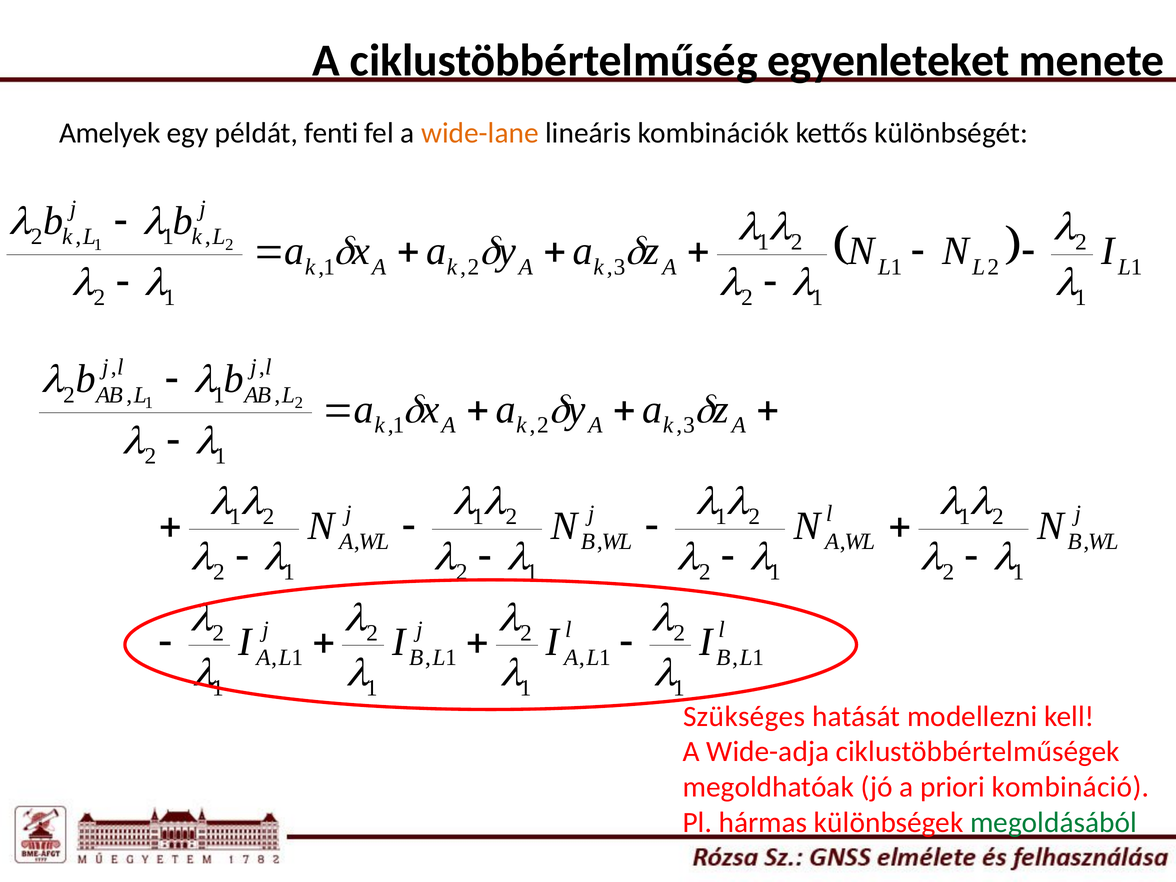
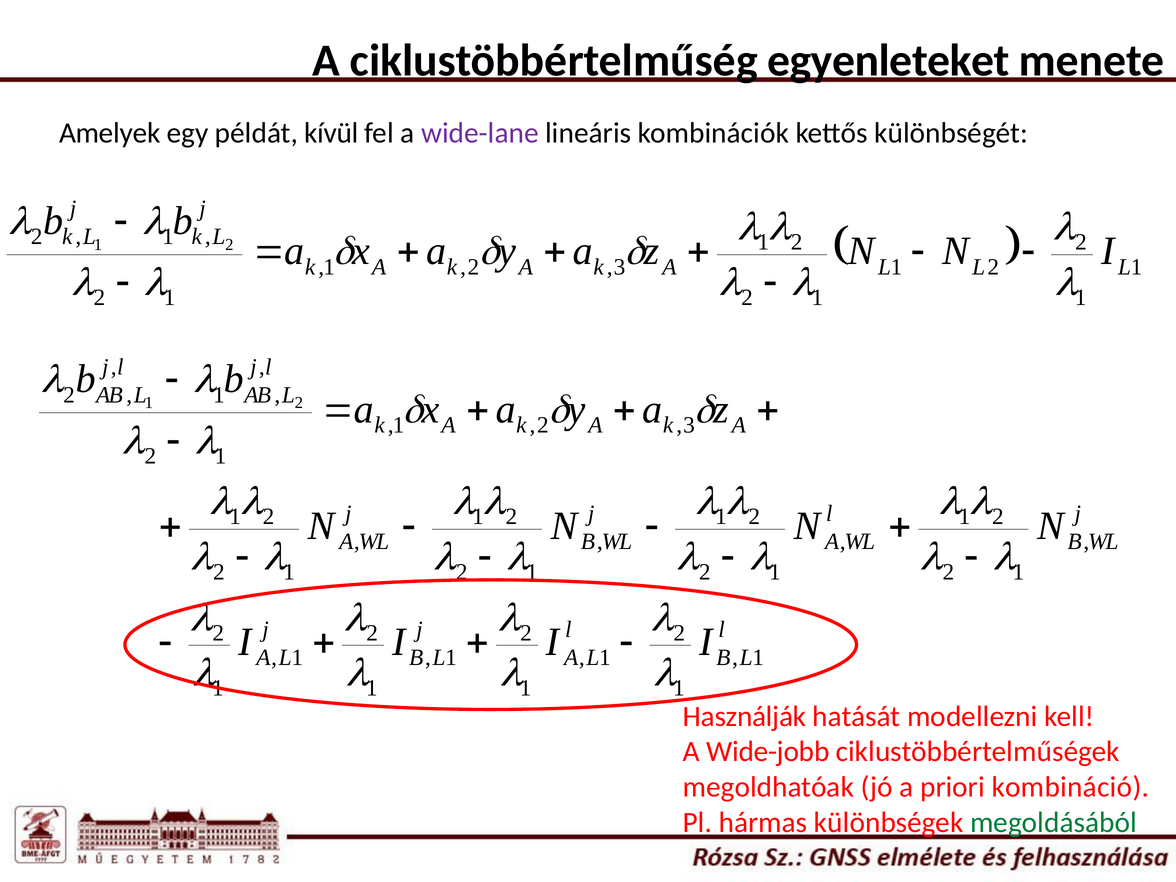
fenti: fenti -> kívül
wide-lane colour: orange -> purple
Szükséges: Szükséges -> Használják
Wide-adja: Wide-adja -> Wide-jobb
